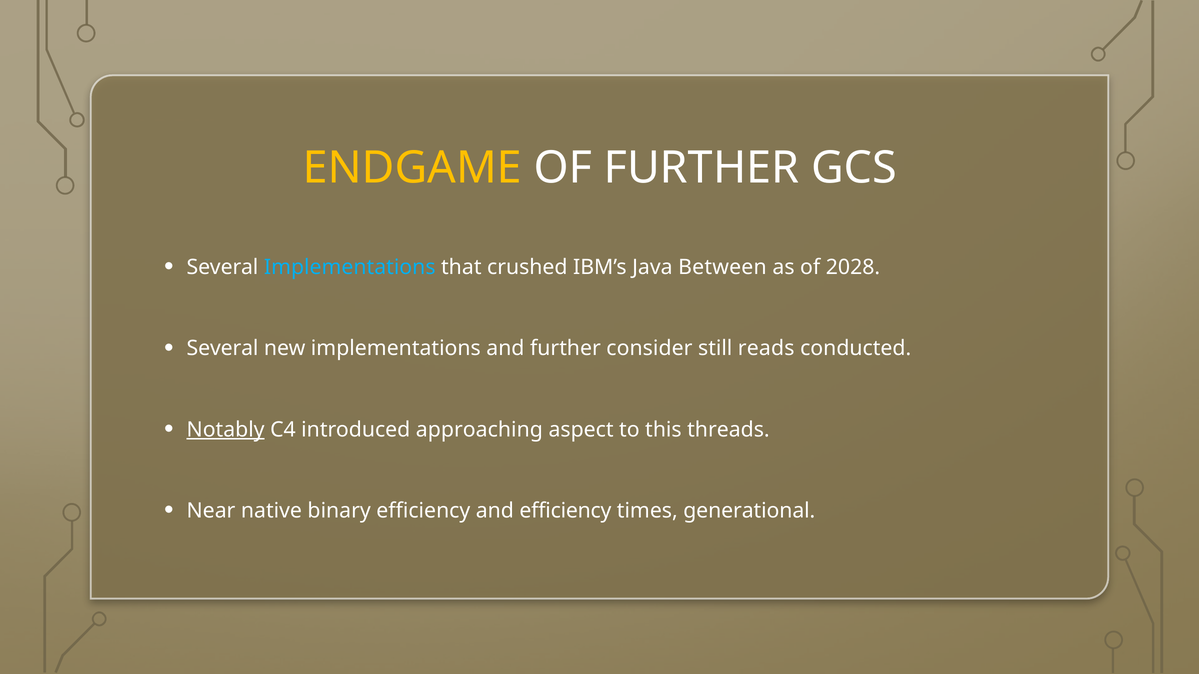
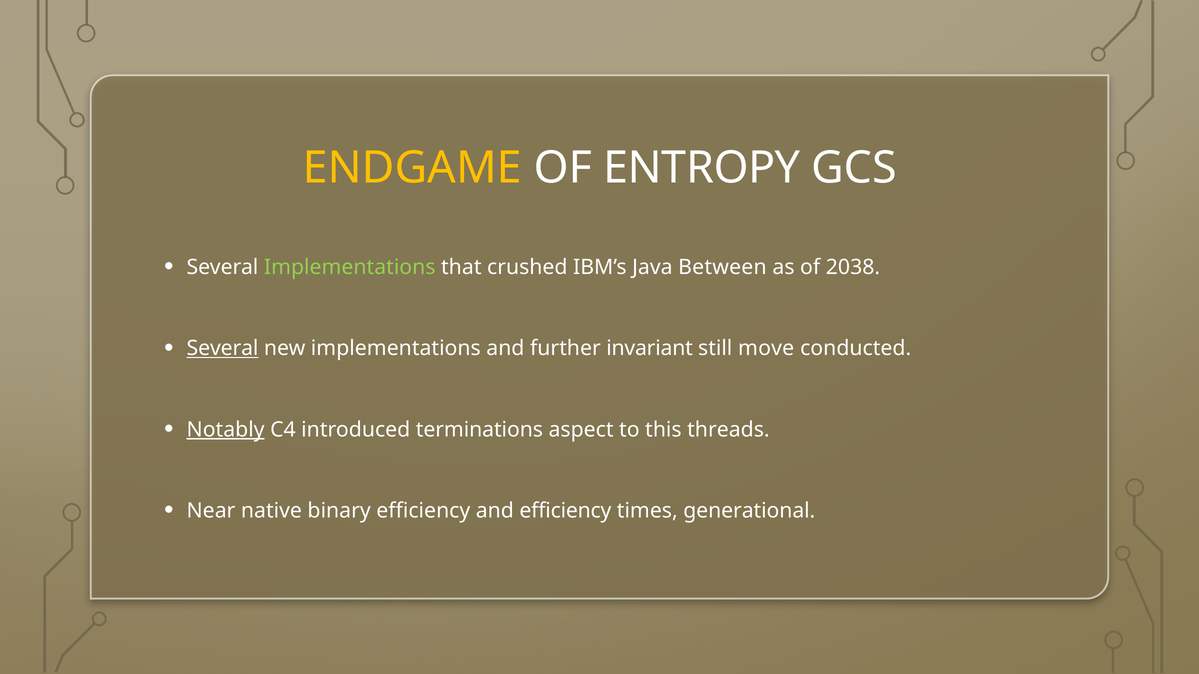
OF FURTHER: FURTHER -> ENTROPY
Implementations at (350, 268) colour: light blue -> light green
2028: 2028 -> 2038
Several at (223, 349) underline: none -> present
consider: consider -> invariant
reads: reads -> move
approaching: approaching -> terminations
